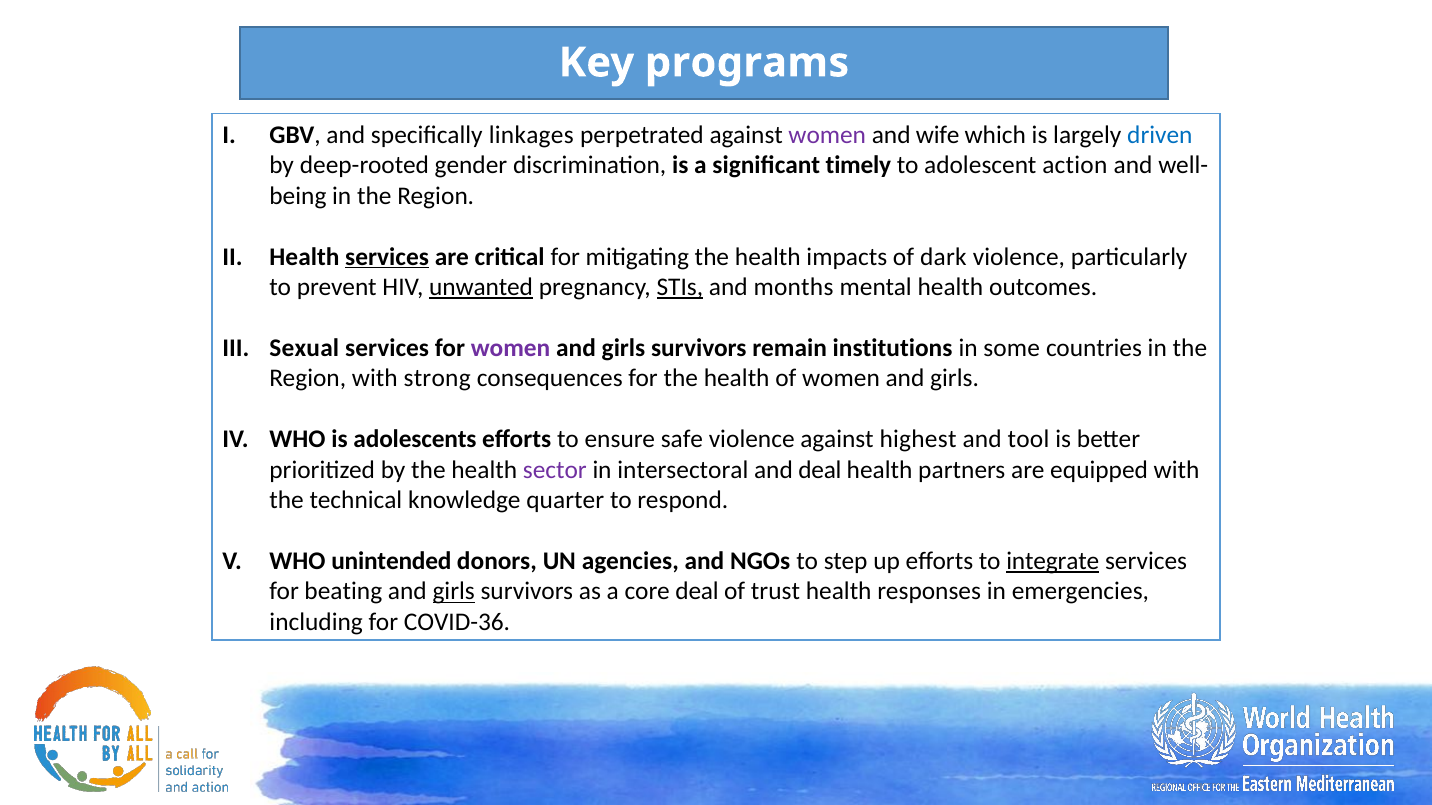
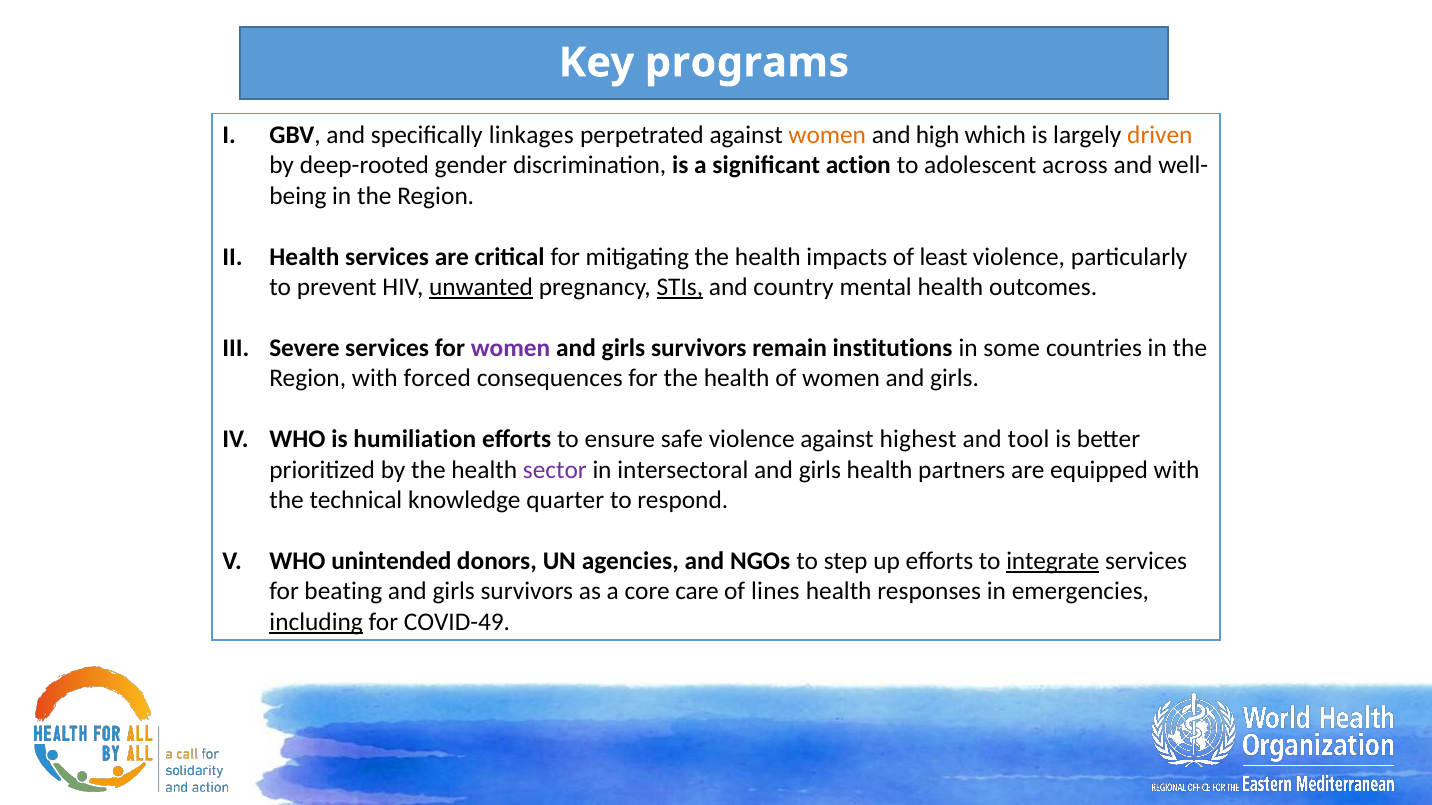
women at (827, 135) colour: purple -> orange
wife: wife -> high
driven colour: blue -> orange
timely: timely -> action
action: action -> across
services at (387, 257) underline: present -> none
dark: dark -> least
months: months -> country
Sexual: Sexual -> Severe
strong: strong -> forced
adolescents: adolescents -> humiliation
deal at (820, 470): deal -> girls
girls at (454, 592) underline: present -> none
core deal: deal -> care
trust: trust -> lines
including underline: none -> present
COVID-36: COVID-36 -> COVID-49
